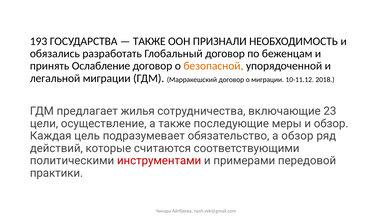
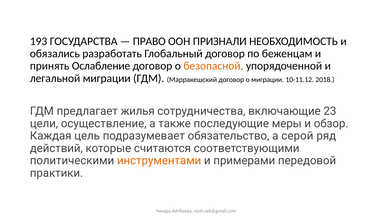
ТАКЖЕ at (149, 41): ТАКЖЕ -> ПРАВО
а обзор: обзор -> серой
инструментами colour: red -> orange
